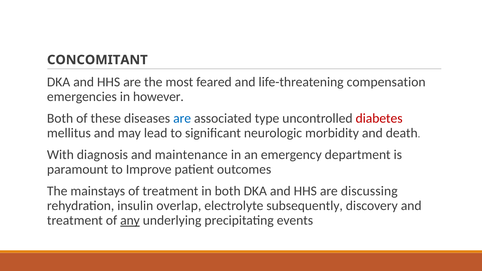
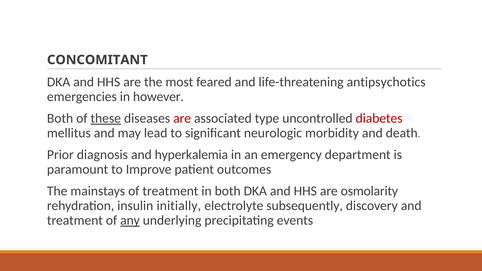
compensation: compensation -> antipsychotics
these underline: none -> present
are at (182, 118) colour: blue -> red
With: With -> Prior
maintenance: maintenance -> hyperkalemia
discussing: discussing -> osmolarity
overlap: overlap -> initially
